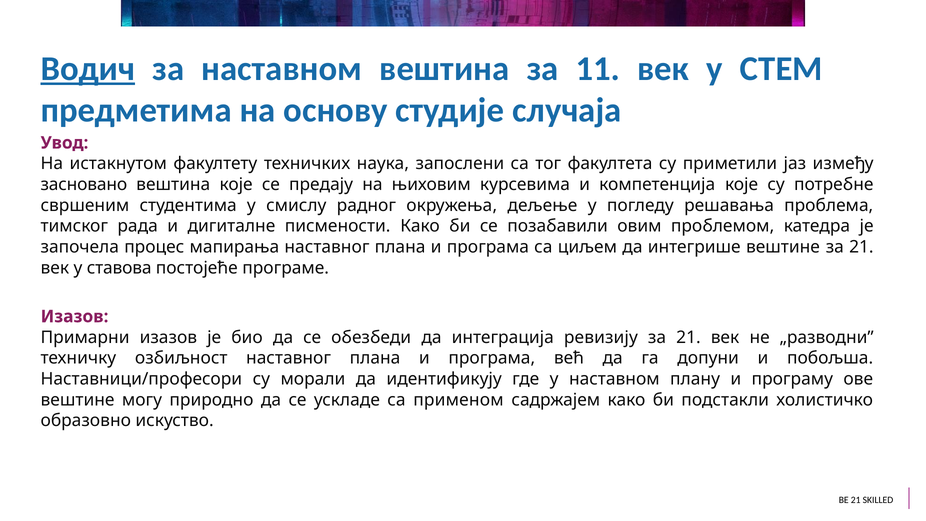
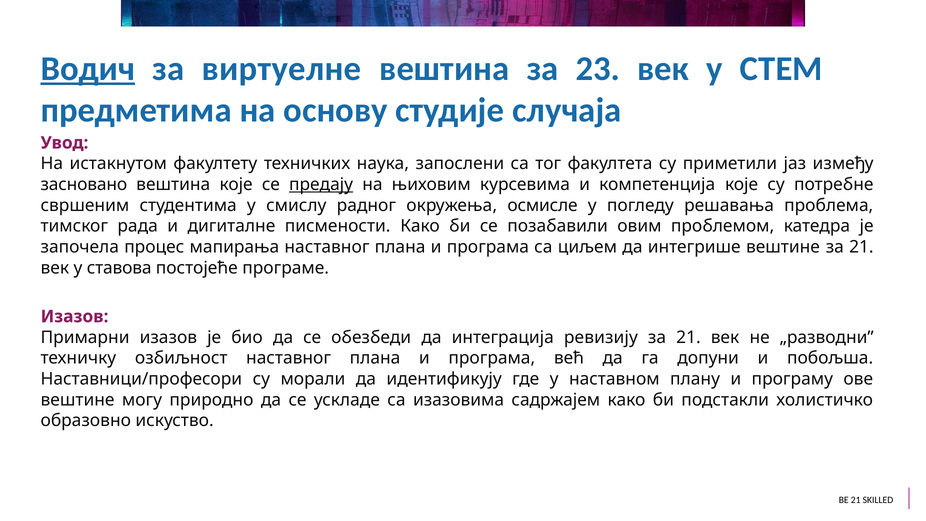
за наставном: наставном -> виртуелне
11: 11 -> 23
предају underline: none -> present
дељење: дељење -> осмисле
применом: применом -> изазовима
